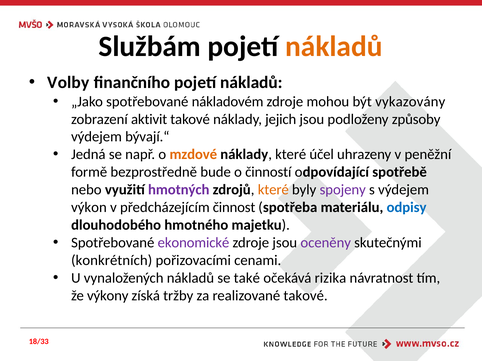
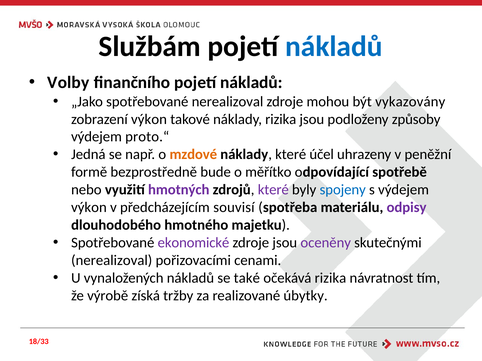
nákladů at (334, 47) colour: orange -> blue
spotřebované nákladovém: nákladovém -> nerealizoval
zobrazení aktivit: aktivit -> výkon
náklady jejich: jejich -> rizika
bývají.“: bývají.“ -> proto.“
činností: činností -> měřítko
které at (273, 190) colour: orange -> purple
spojeny colour: purple -> blue
činnost: činnost -> souvisí
odpisy colour: blue -> purple
konkrétních at (112, 261): konkrétních -> nerealizoval
výkony: výkony -> výrobě
realizované takové: takové -> úbytky
